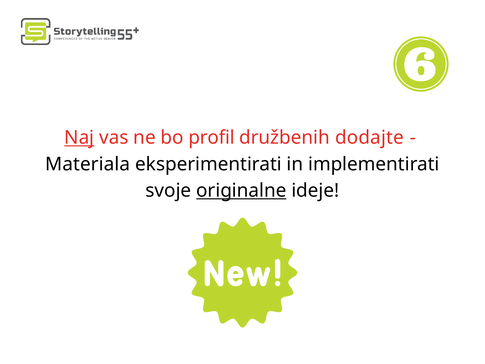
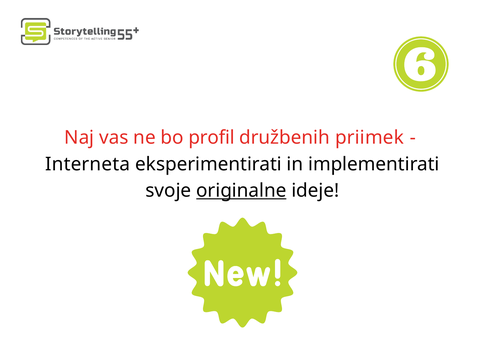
Naj underline: present -> none
dodajte: dodajte -> priimek
Materiala: Materiala -> Interneta
